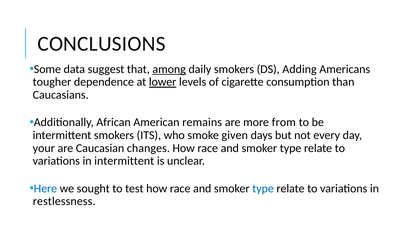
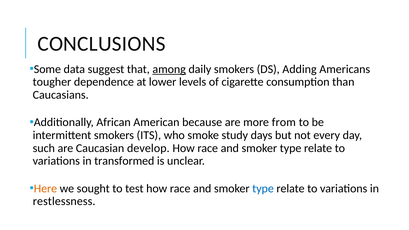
lower underline: present -> none
remains: remains -> because
given: given -> study
your: your -> such
changes: changes -> develop
in intermittent: intermittent -> transformed
Here colour: blue -> orange
